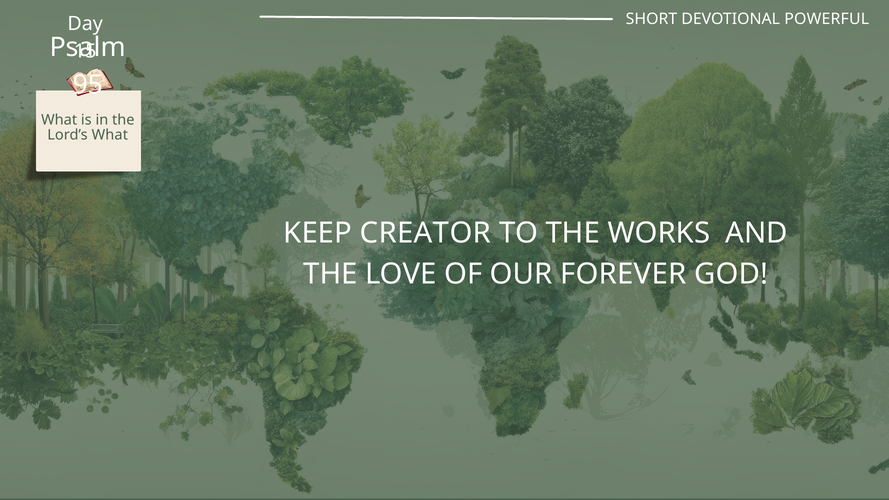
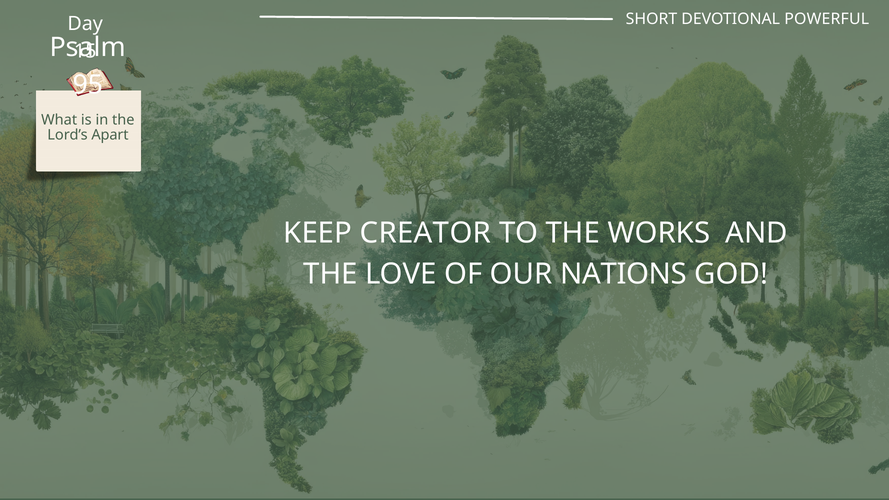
Lord’s What: What -> Apart
FOREVER: FOREVER -> NATIONS
